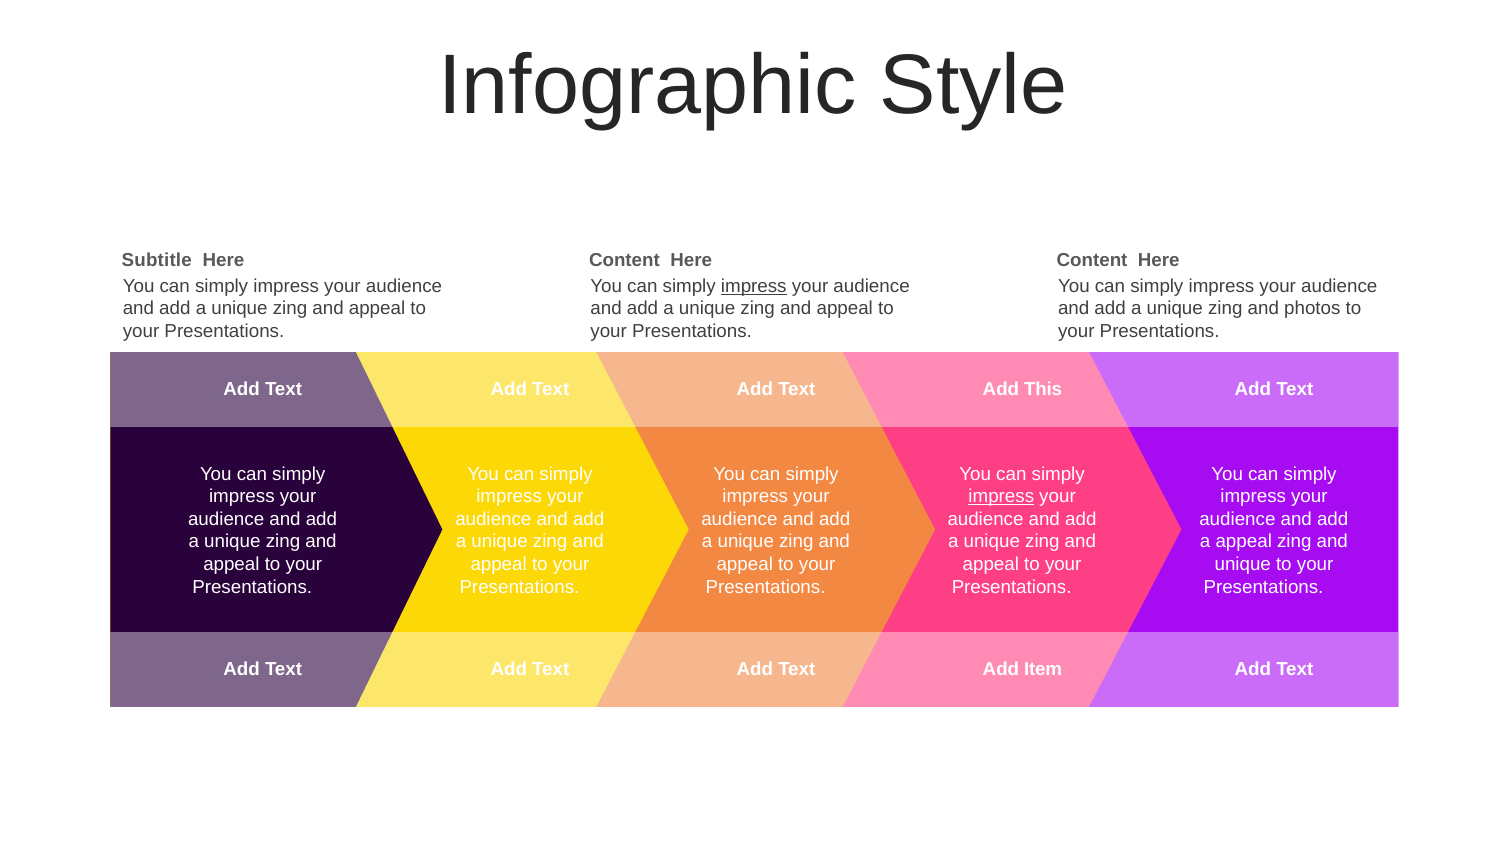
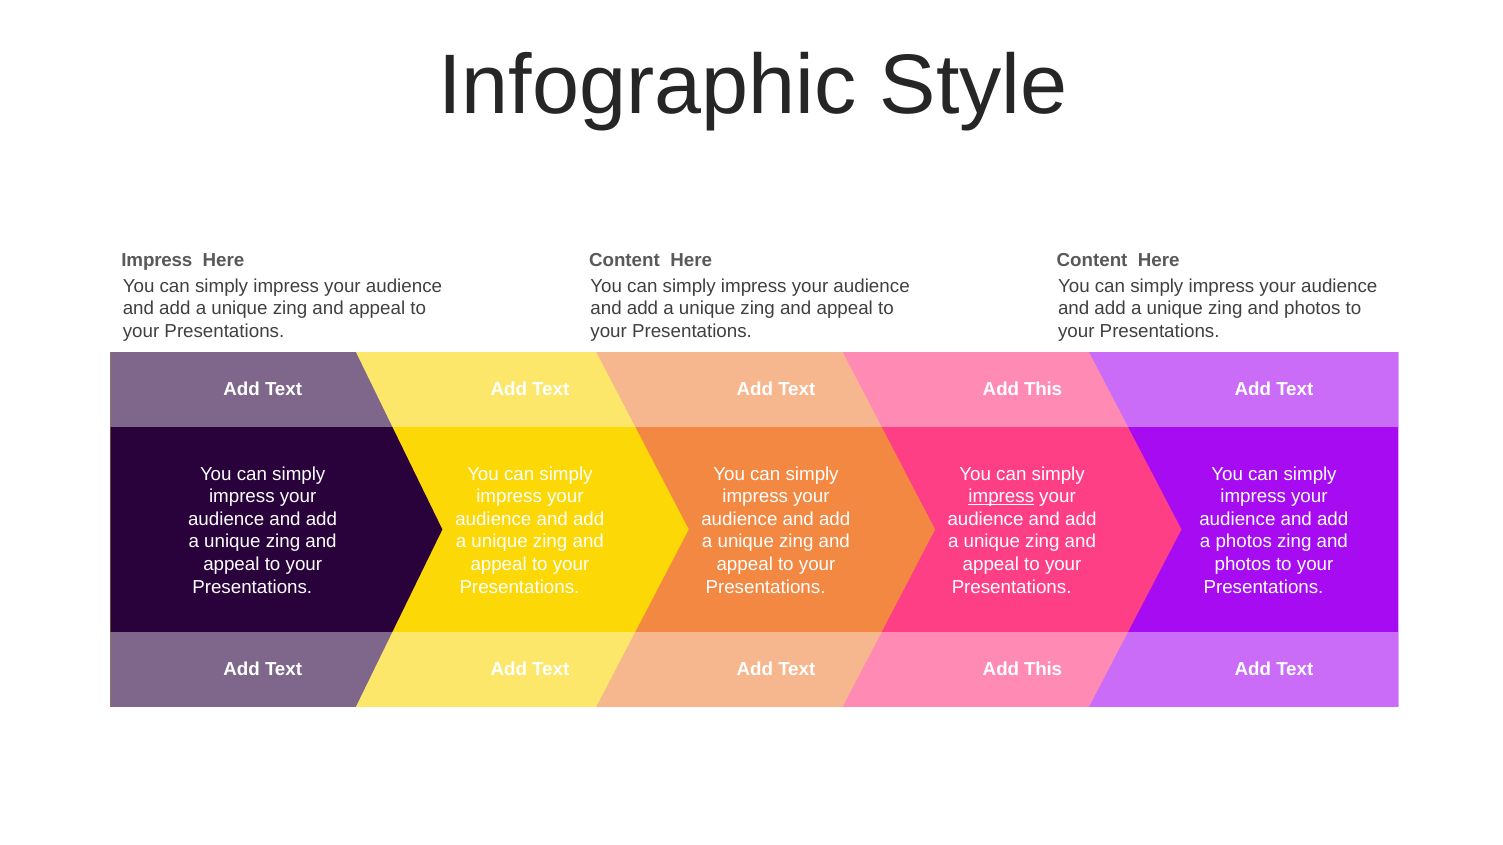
Subtitle at (157, 261): Subtitle -> Impress
impress at (754, 286) underline: present -> none
a appeal: appeal -> photos
unique at (1243, 565): unique -> photos
Item at (1043, 670): Item -> This
